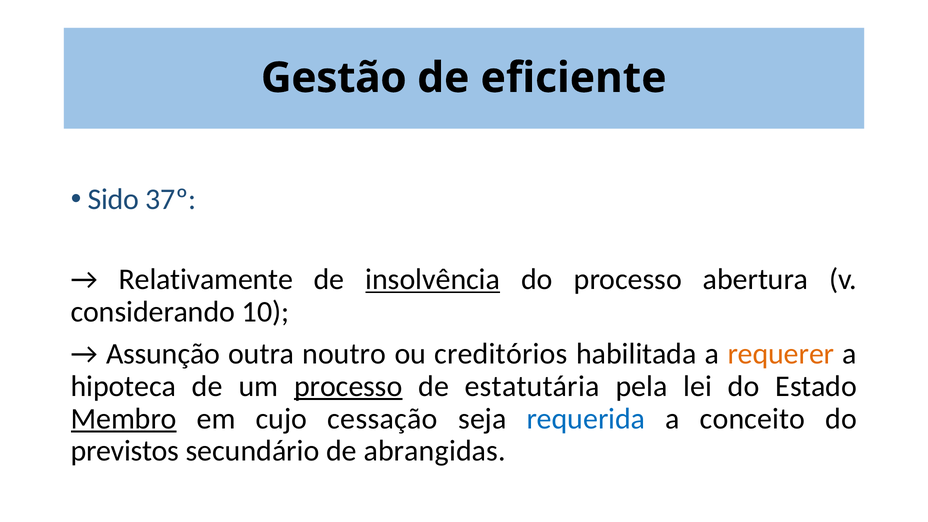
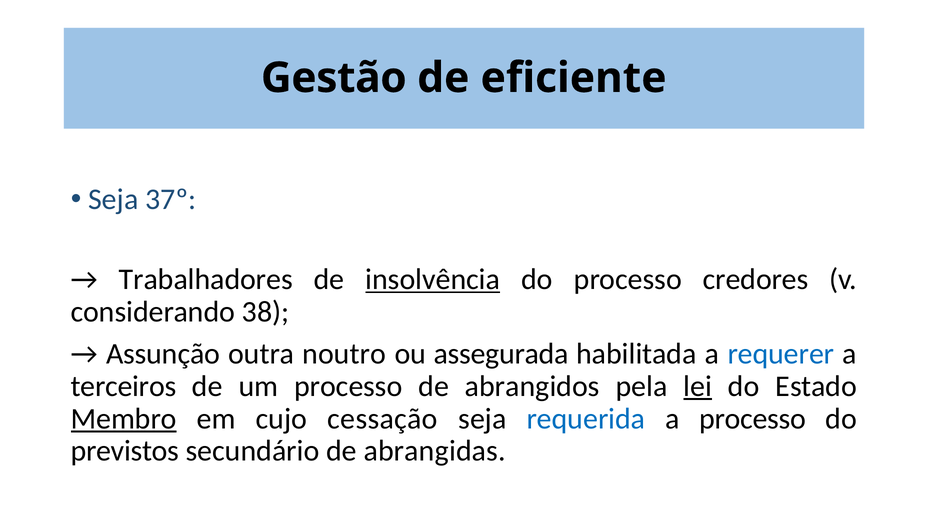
Sido at (113, 199): Sido -> Seja
Relativamente: Relativamente -> Trabalhadores
abertura: abertura -> credores
10: 10 -> 38
creditórios: creditórios -> assegurada
requerer colour: orange -> blue
hipoteca: hipoteca -> terceiros
processo at (348, 386) underline: present -> none
estatutária: estatutária -> abrangidos
lei underline: none -> present
a conceito: conceito -> processo
